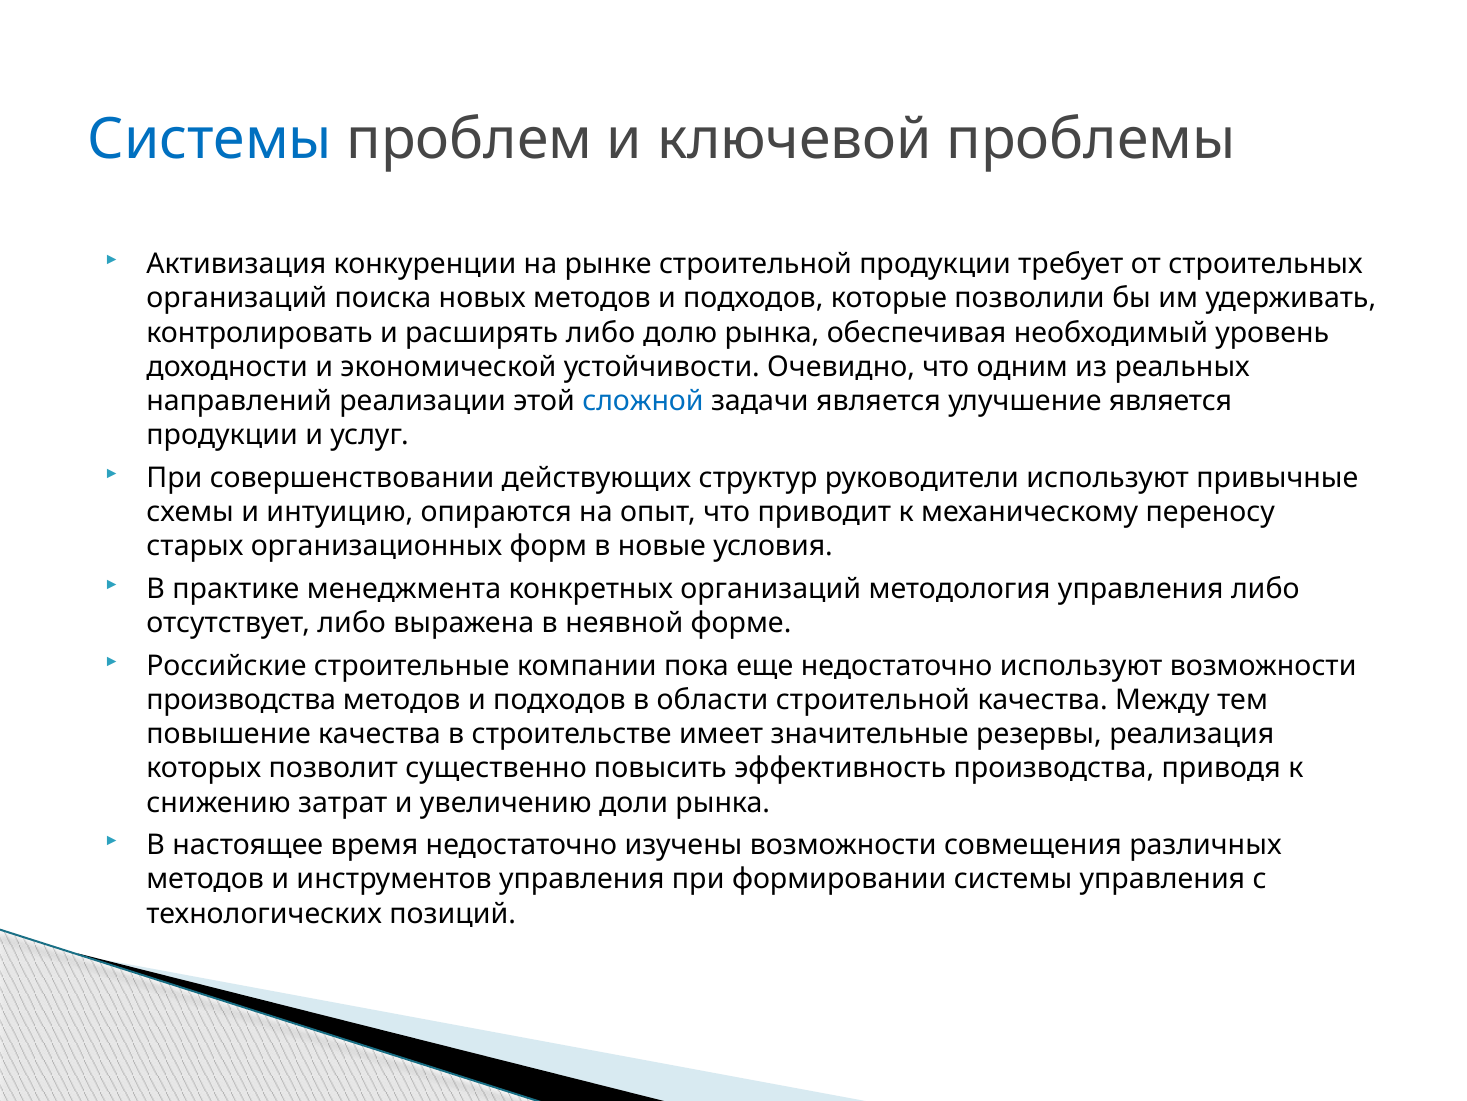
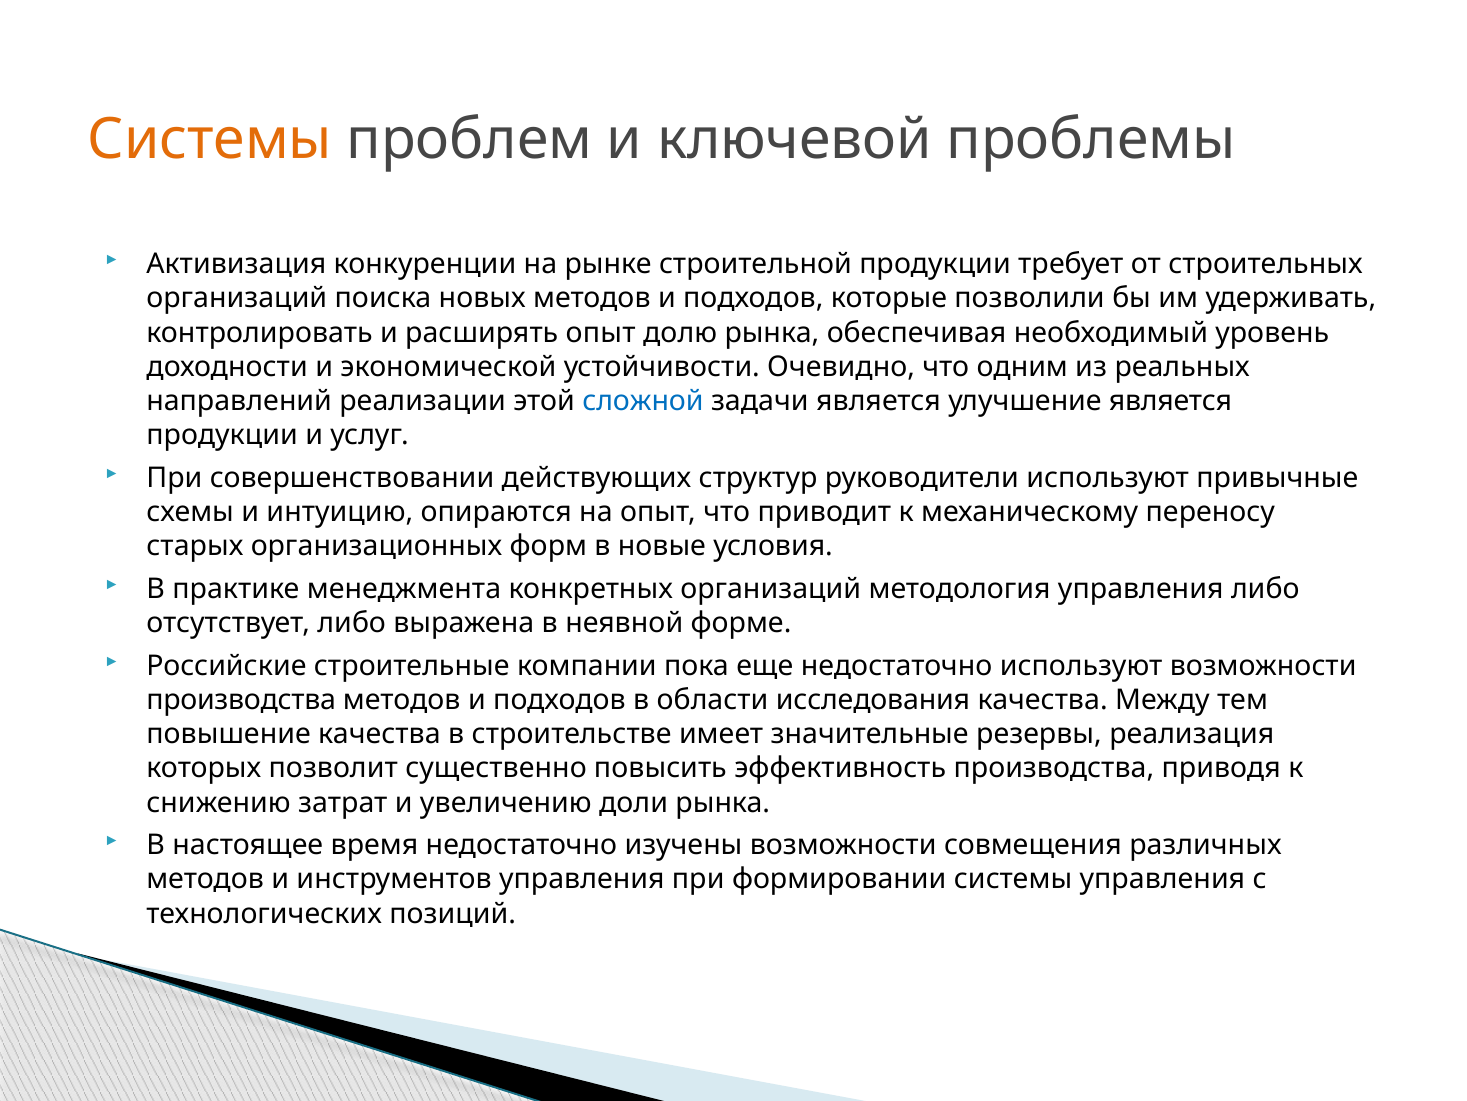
Системы at (210, 140) colour: blue -> orange
расширять либо: либо -> опыт
области строительной: строительной -> исследования
